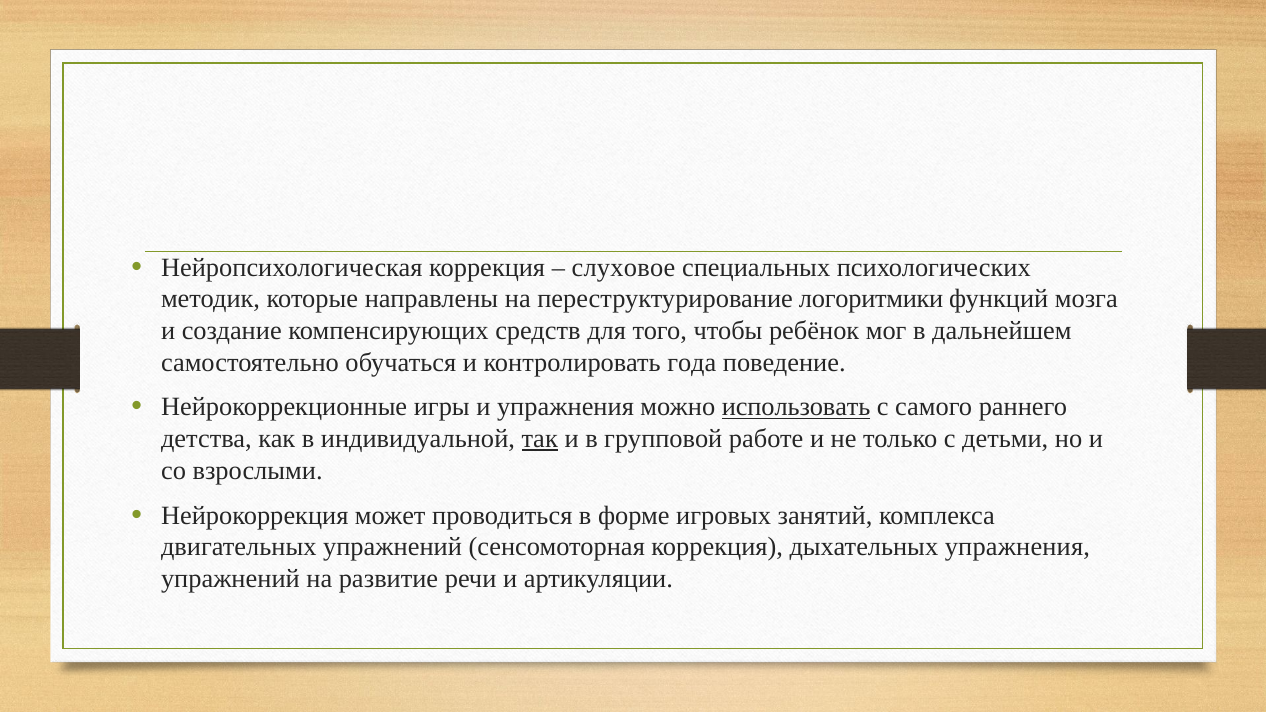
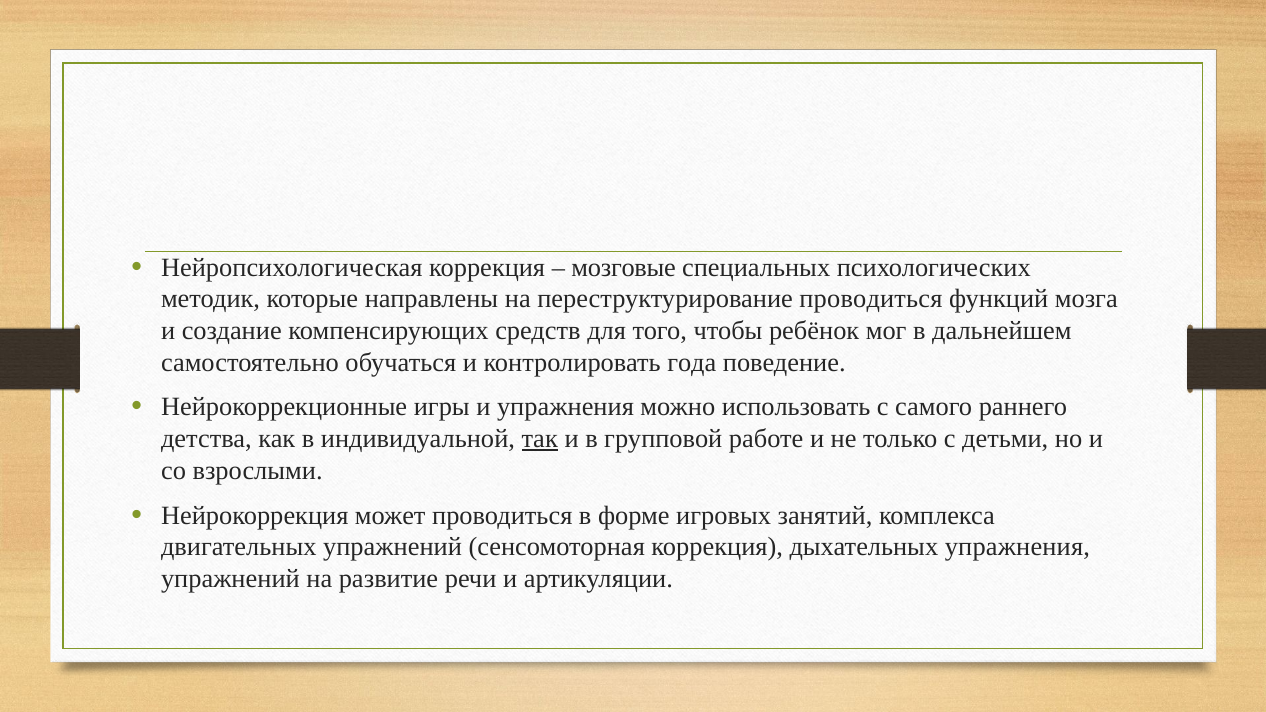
слуховое: слуховое -> мозговые
переструктурирование логоритмики: логоритмики -> проводиться
использовать underline: present -> none
